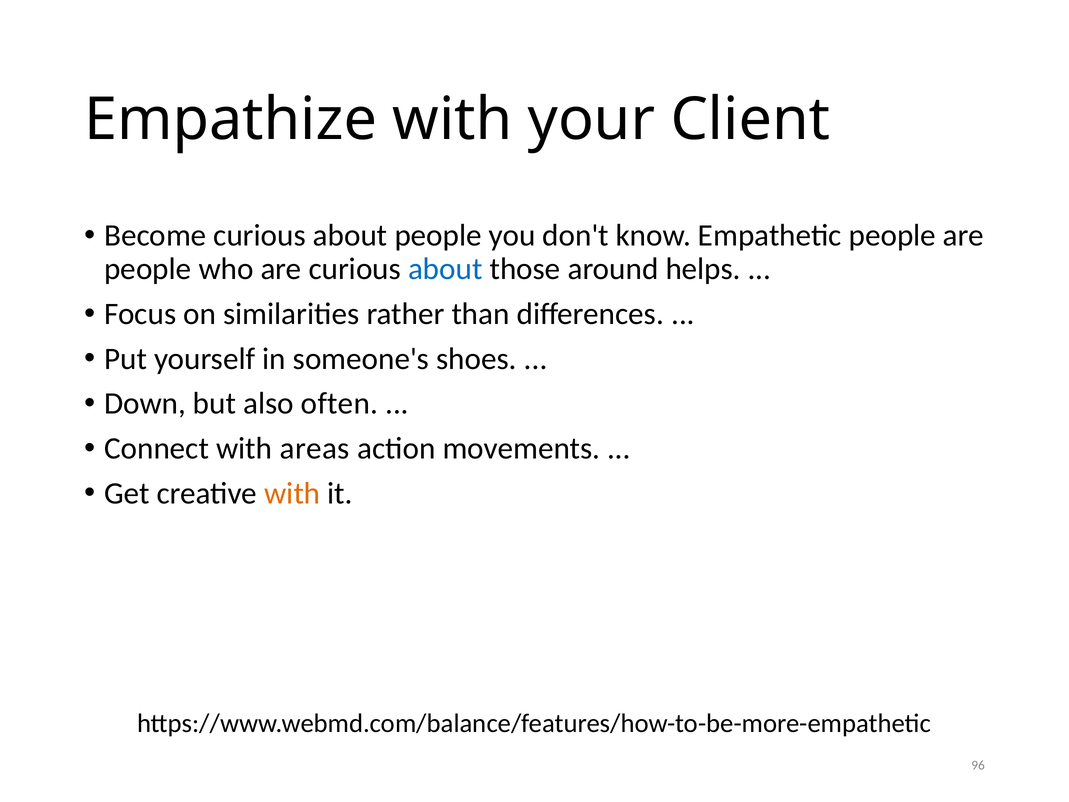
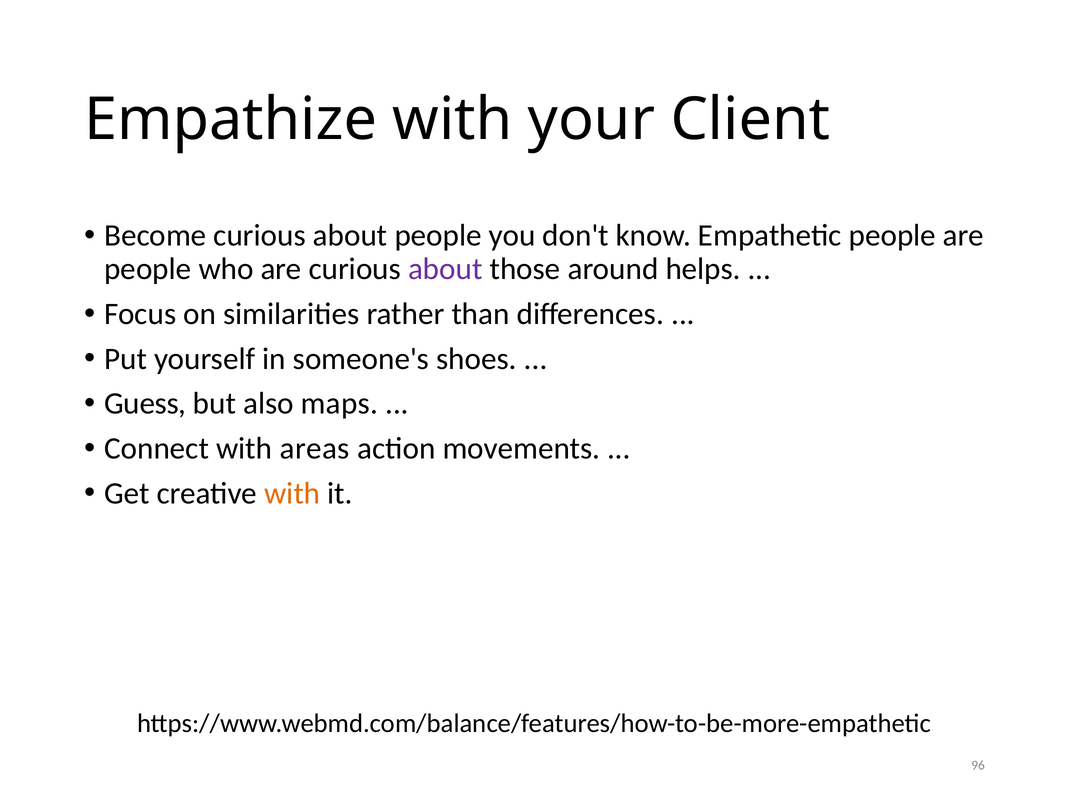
about at (445, 269) colour: blue -> purple
Down: Down -> Guess
often: often -> maps
